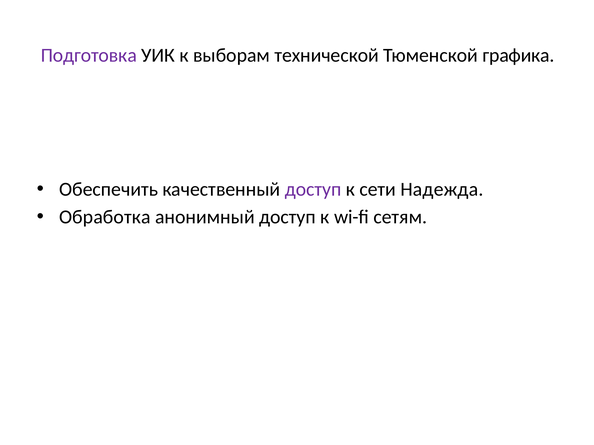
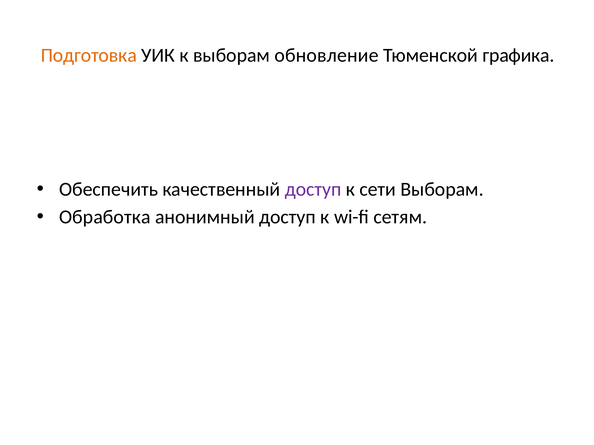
Подготовка colour: purple -> orange
технической: технической -> обновление
сети Надежда: Надежда -> Выборам
